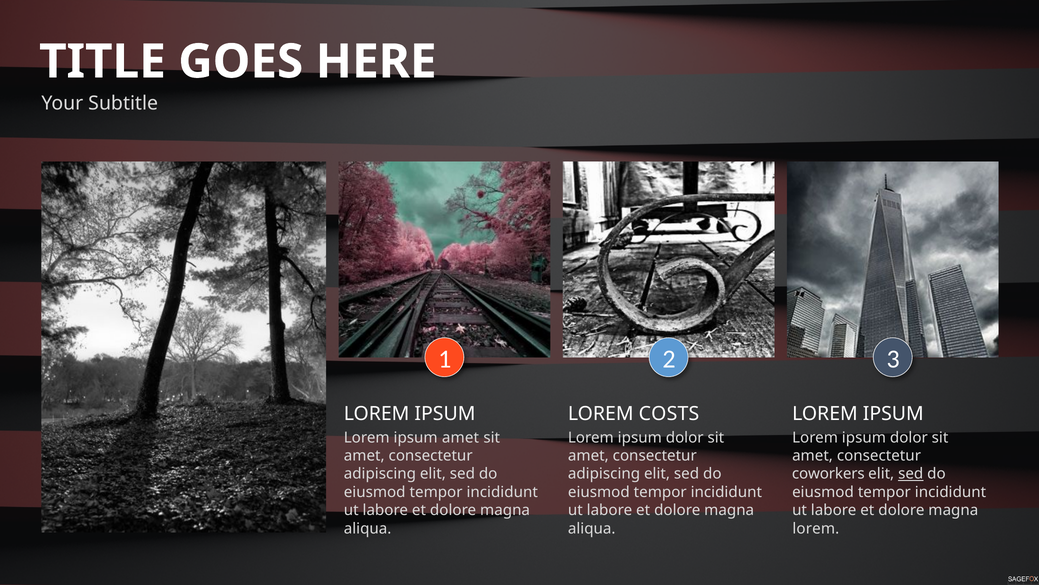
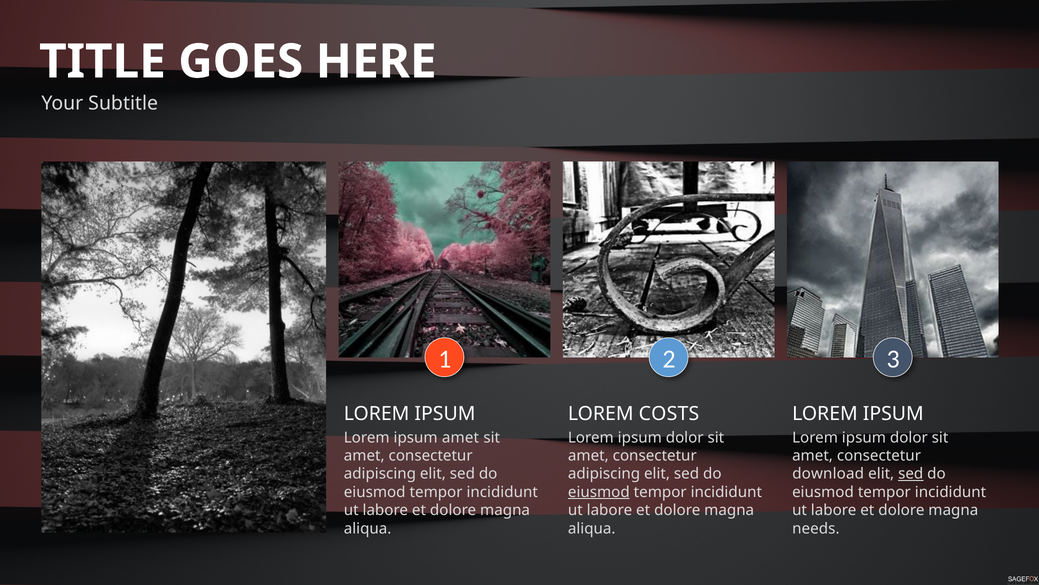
coworkers: coworkers -> download
eiusmod at (599, 492) underline: none -> present
lorem at (816, 528): lorem -> needs
